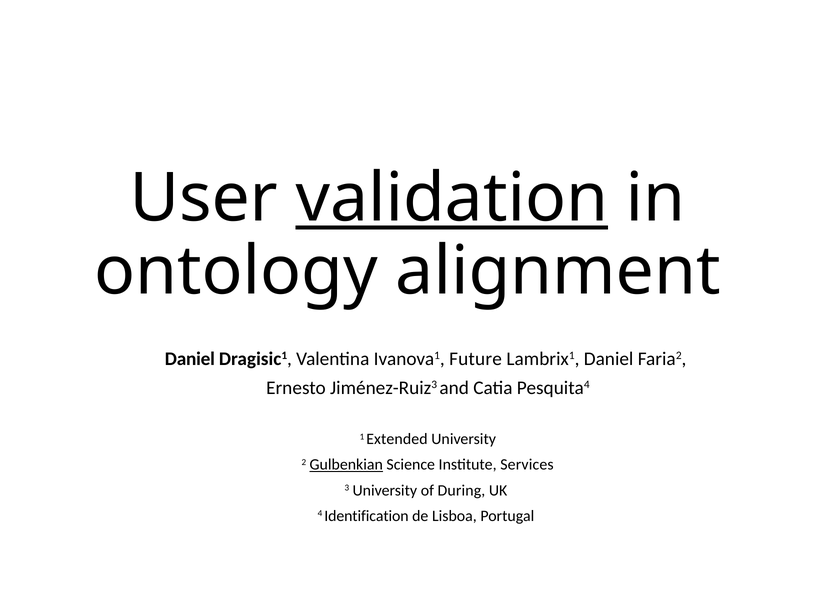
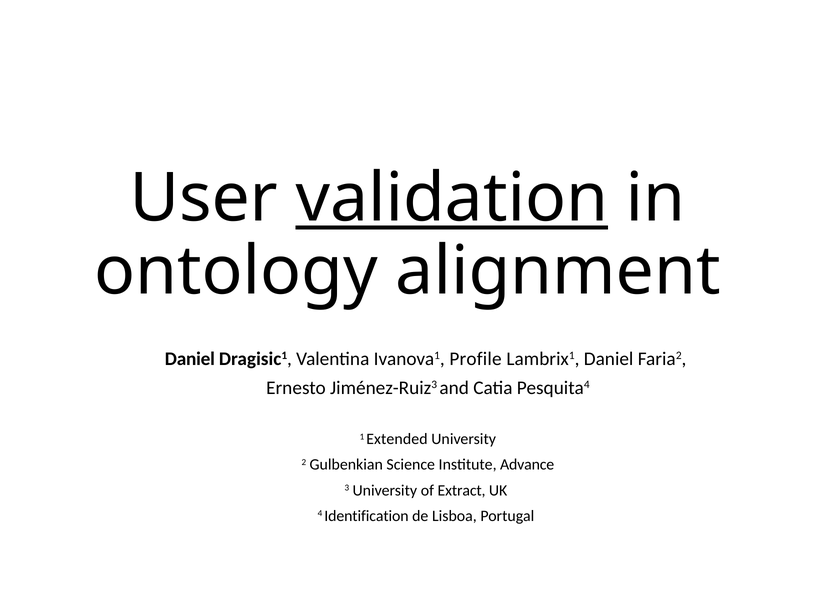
Future: Future -> Profile
Gulbenkian underline: present -> none
Services: Services -> Advance
During: During -> Extract
